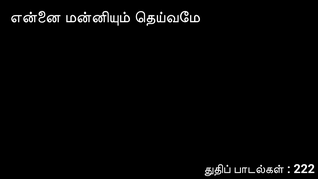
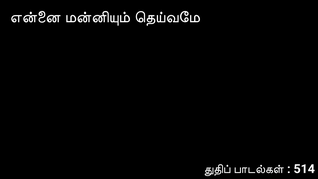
222: 222 -> 514
